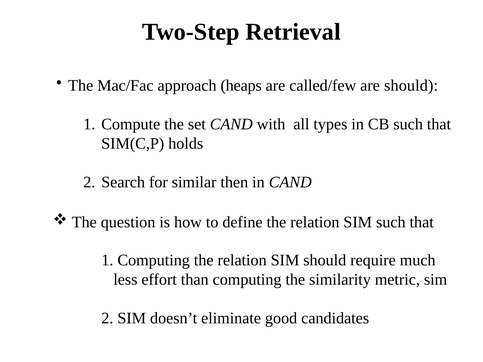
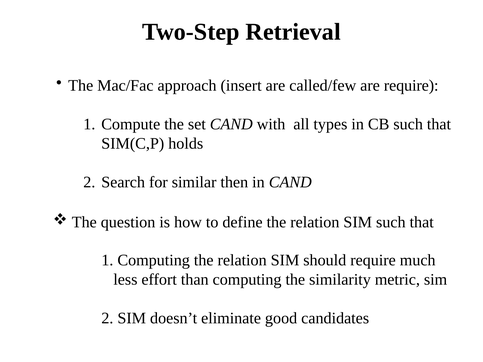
heaps: heaps -> insert
are should: should -> require
